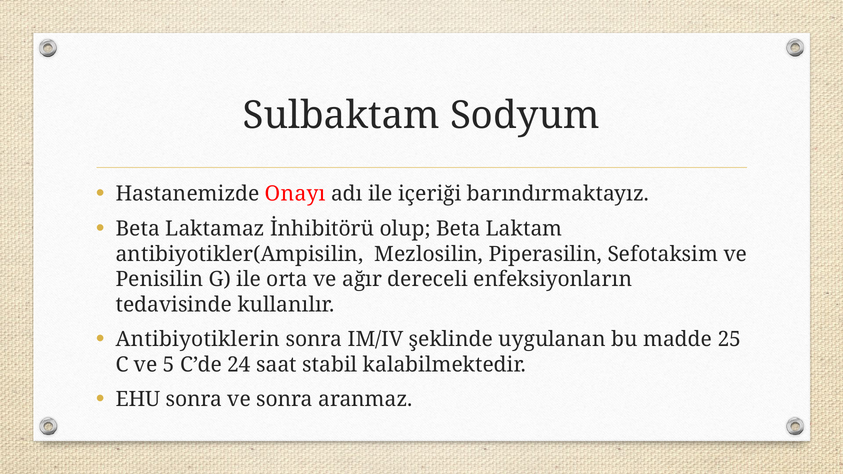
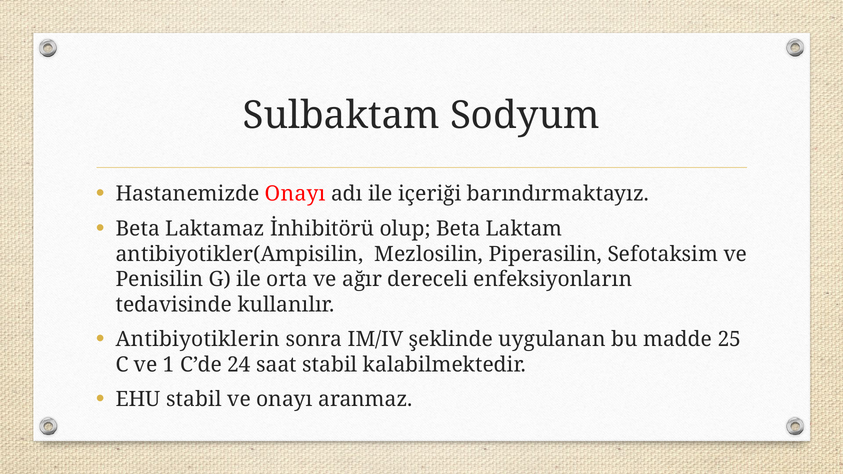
5: 5 -> 1
EHU sonra: sonra -> stabil
ve sonra: sonra -> onayı
